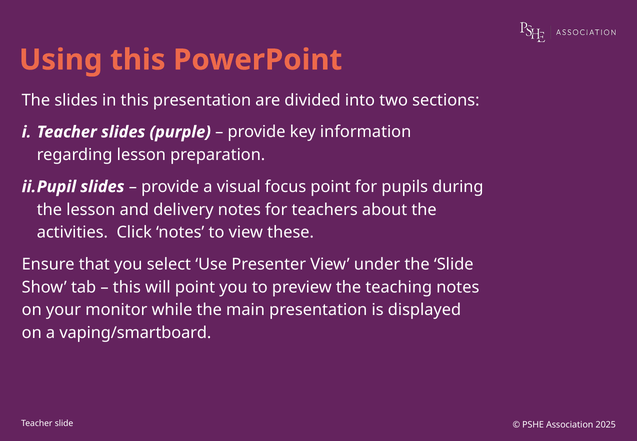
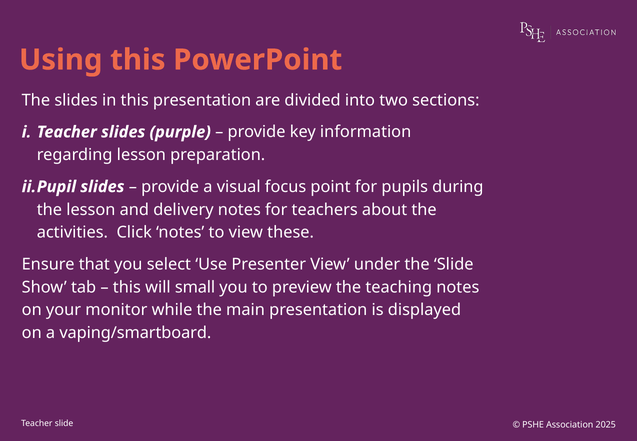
will point: point -> small
